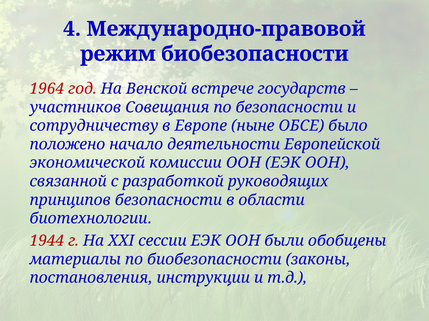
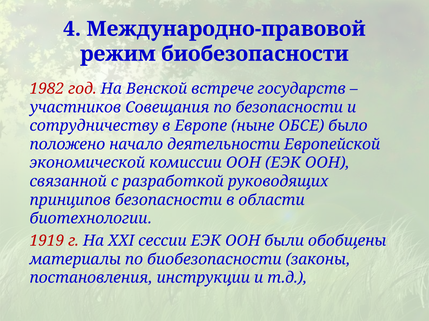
1964: 1964 -> 1982
1944: 1944 -> 1919
